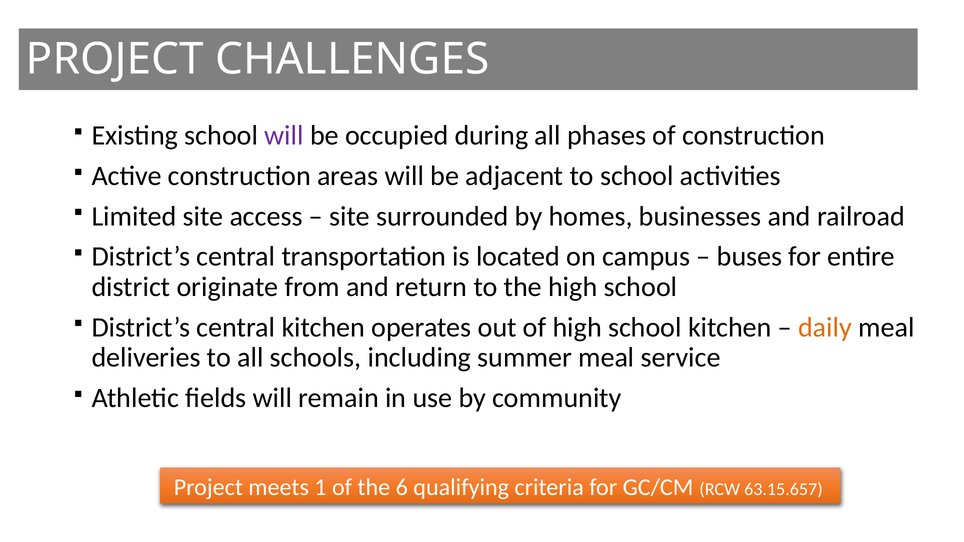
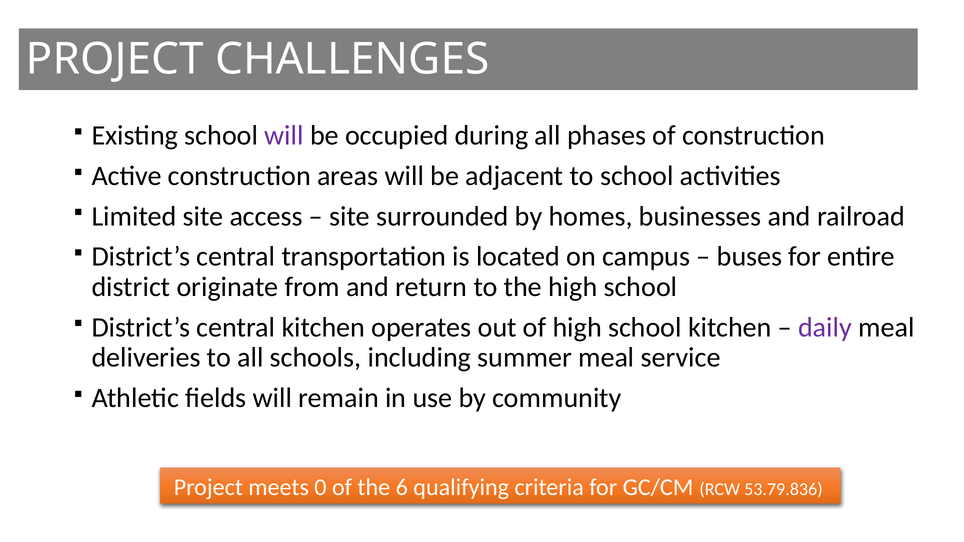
daily colour: orange -> purple
1: 1 -> 0
63.15.657: 63.15.657 -> 53.79.836
